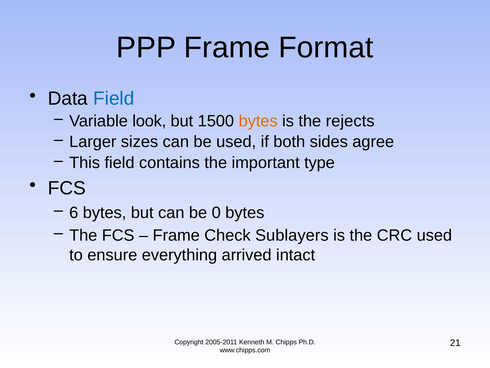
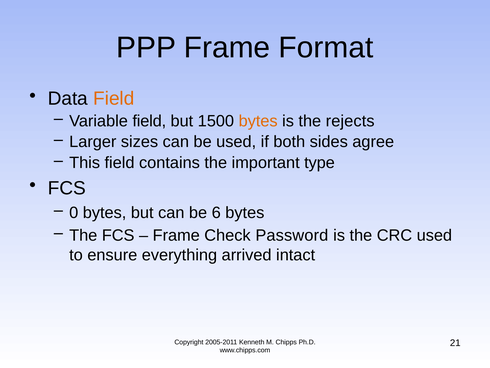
Field at (114, 98) colour: blue -> orange
Variable look: look -> field
6: 6 -> 0
0: 0 -> 6
Sublayers: Sublayers -> Password
